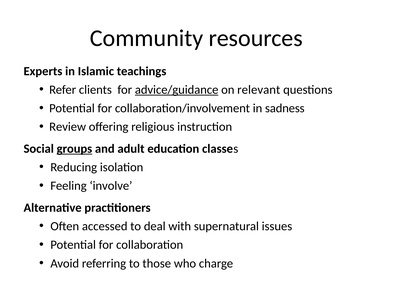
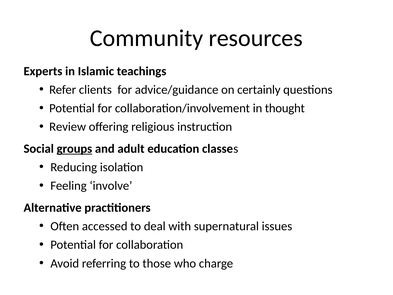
advice/guidance underline: present -> none
relevant: relevant -> certainly
sadness: sadness -> thought
